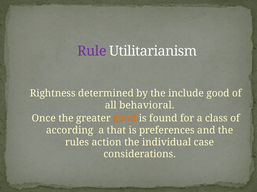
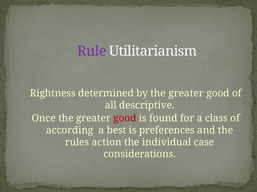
by the include: include -> greater
behavioral: behavioral -> descriptive
good at (125, 119) colour: orange -> red
that: that -> best
